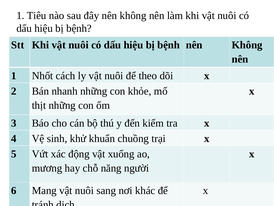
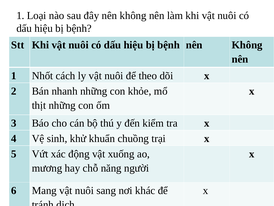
Tiêu: Tiêu -> Loại
